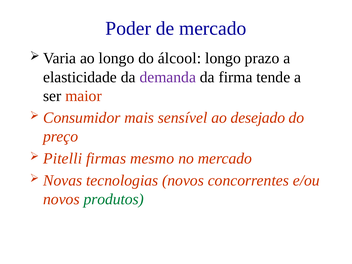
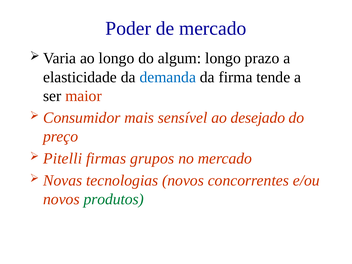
álcool: álcool -> algum
demanda colour: purple -> blue
mesmo: mesmo -> grupos
